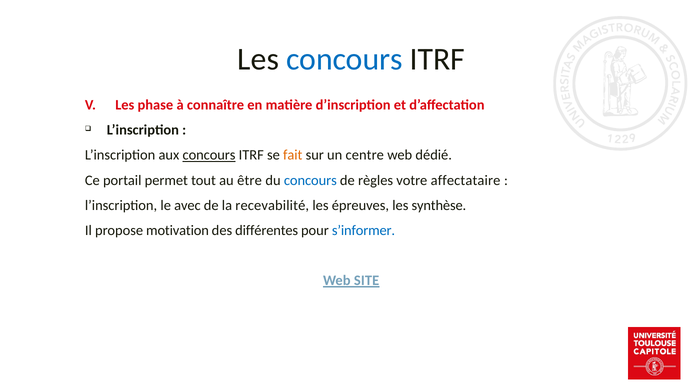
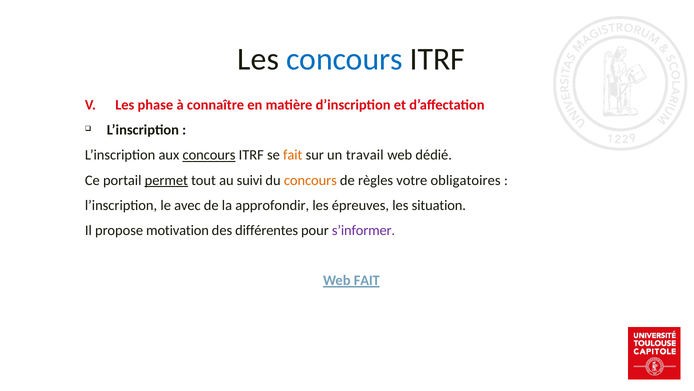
centre: centre -> travail
permet underline: none -> present
être: être -> suivi
concours at (310, 180) colour: blue -> orange
affectataire: affectataire -> obligatoires
recevabilité: recevabilité -> approfondir
synthèse: synthèse -> situation
s’informer colour: blue -> purple
Web SITE: SITE -> FAIT
